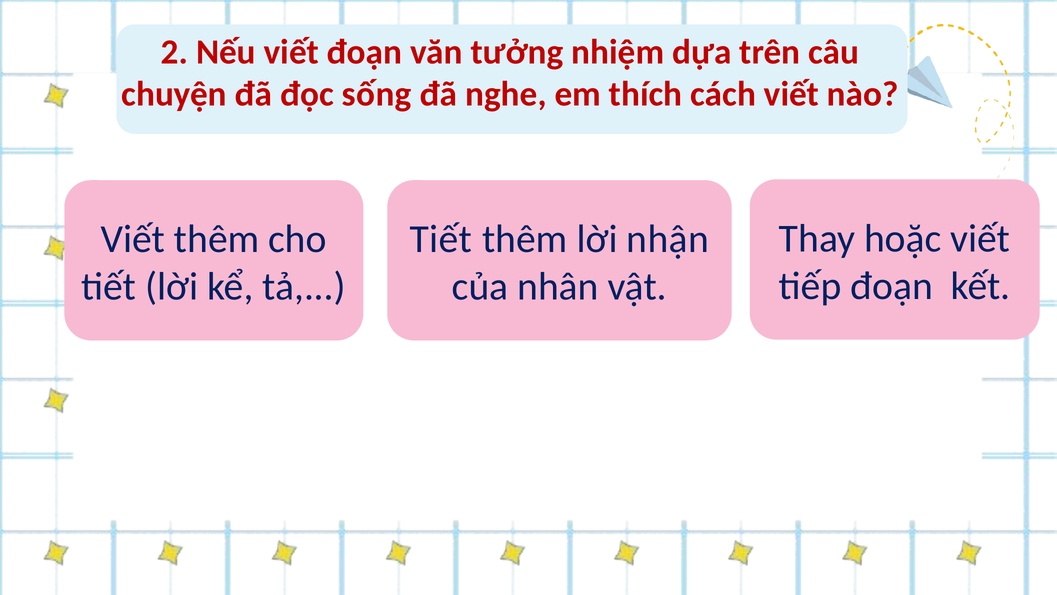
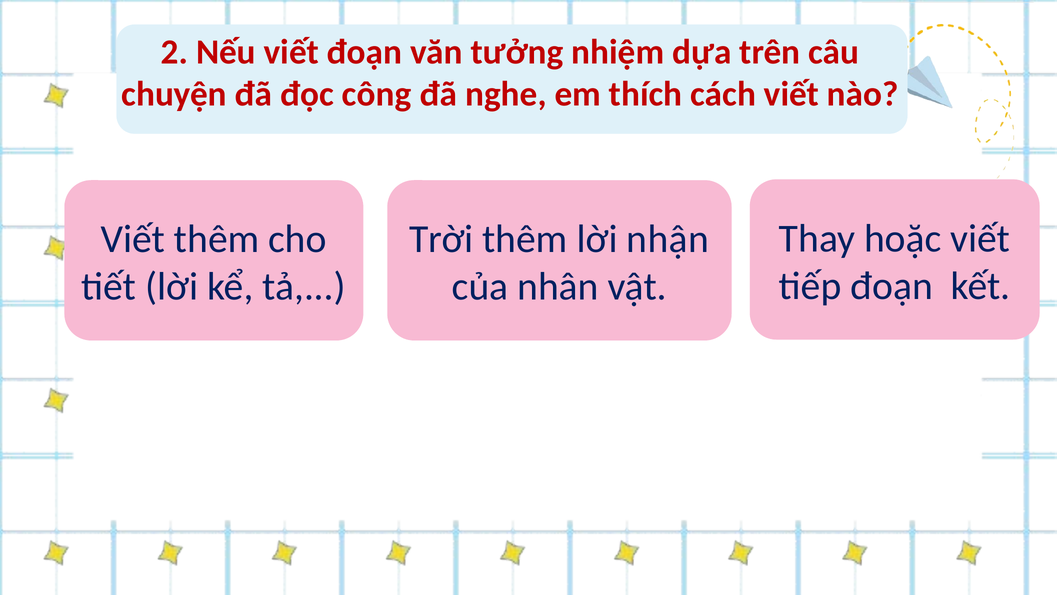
sống: sống -> công
Tiết at (441, 239): Tiết -> Trời
